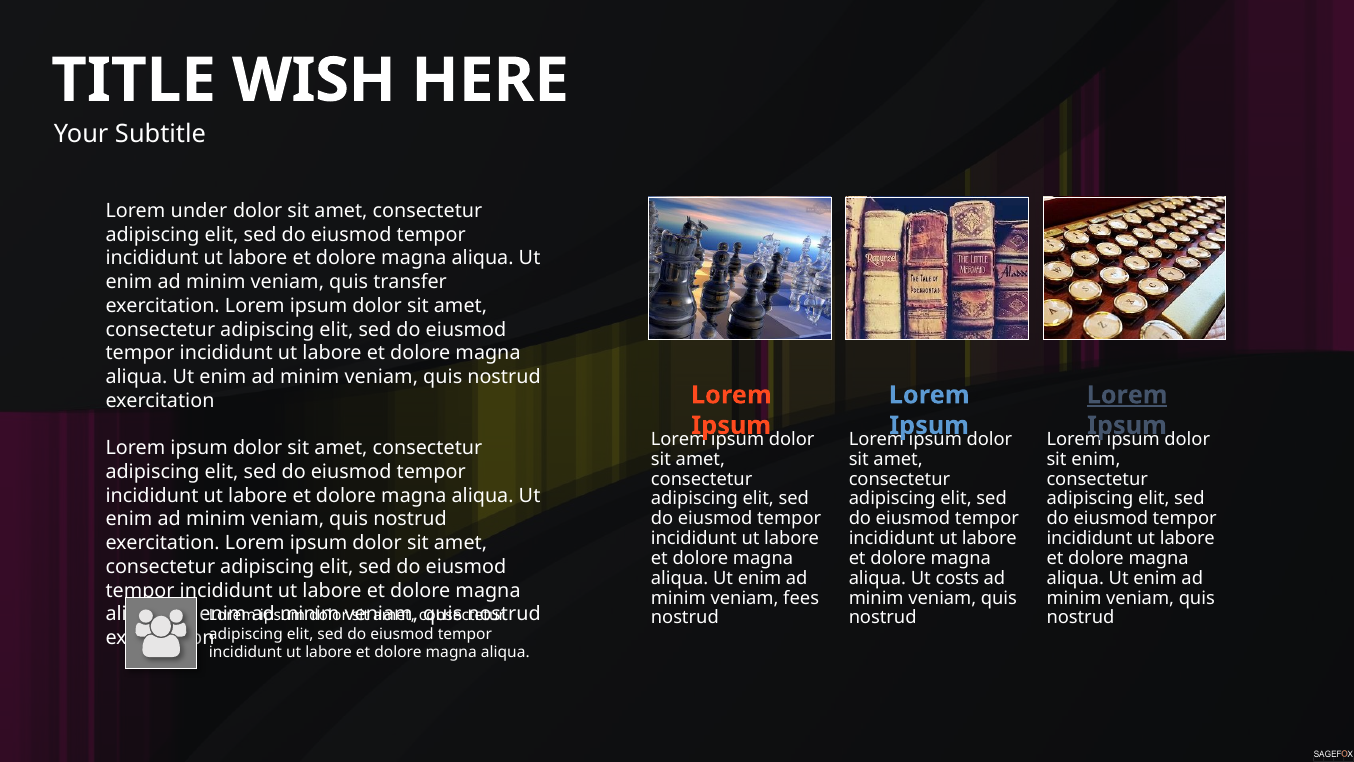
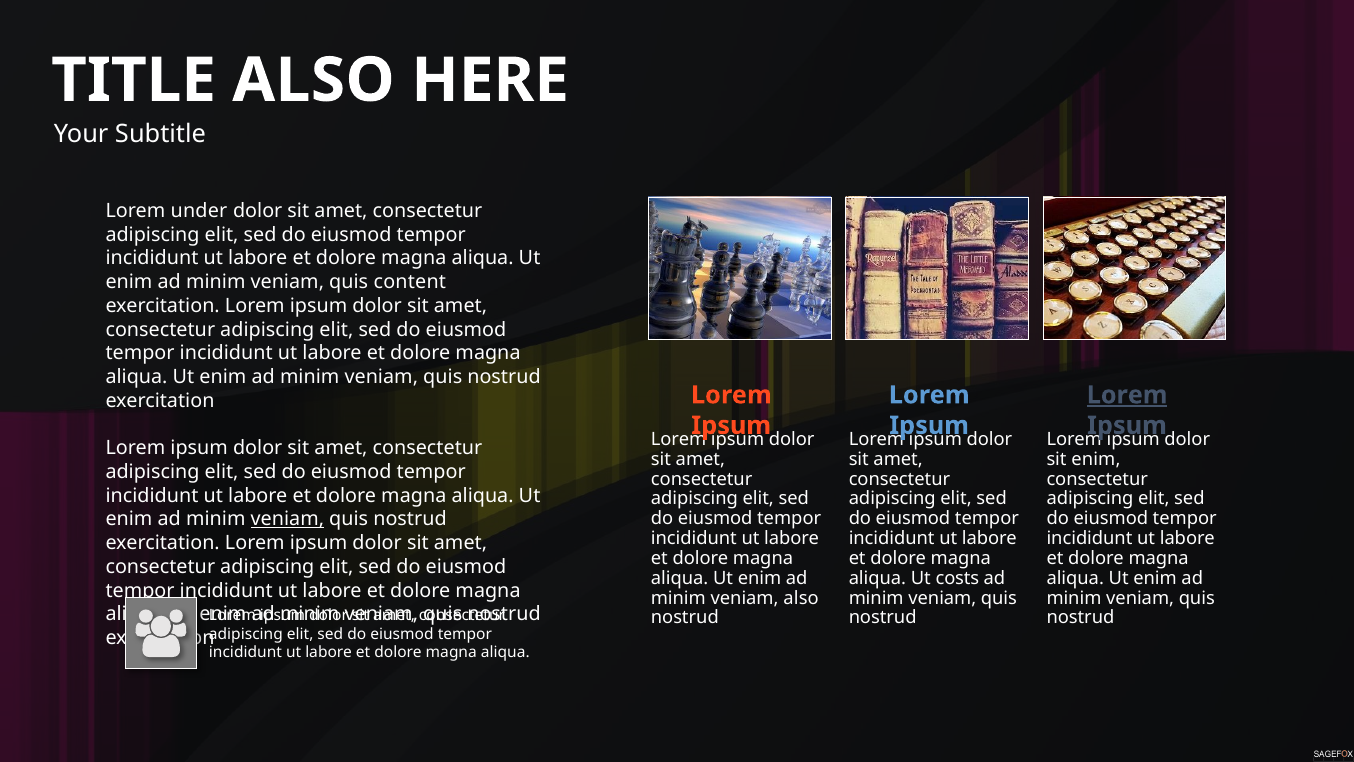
TITLE WISH: WISH -> ALSO
transfer: transfer -> content
veniam at (287, 519) underline: none -> present
veniam fees: fees -> also
